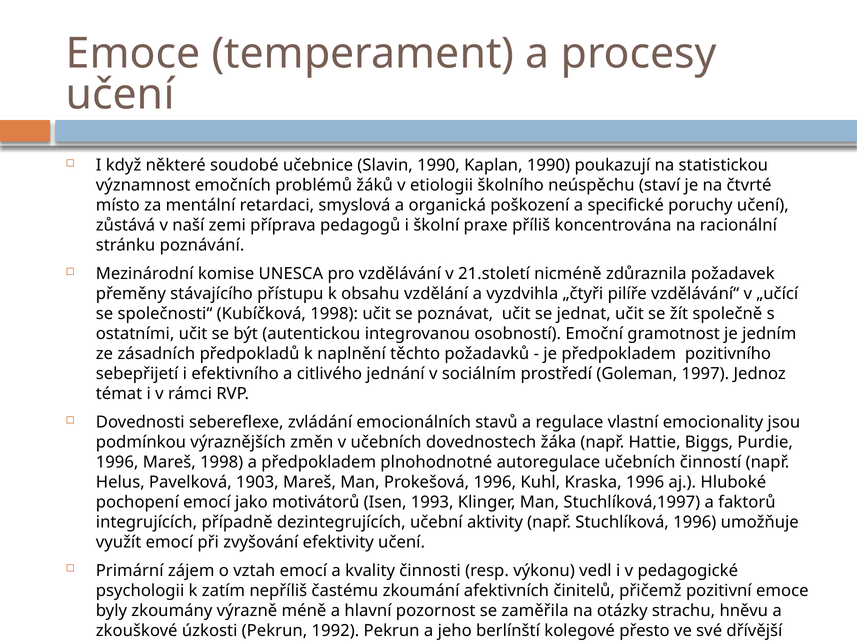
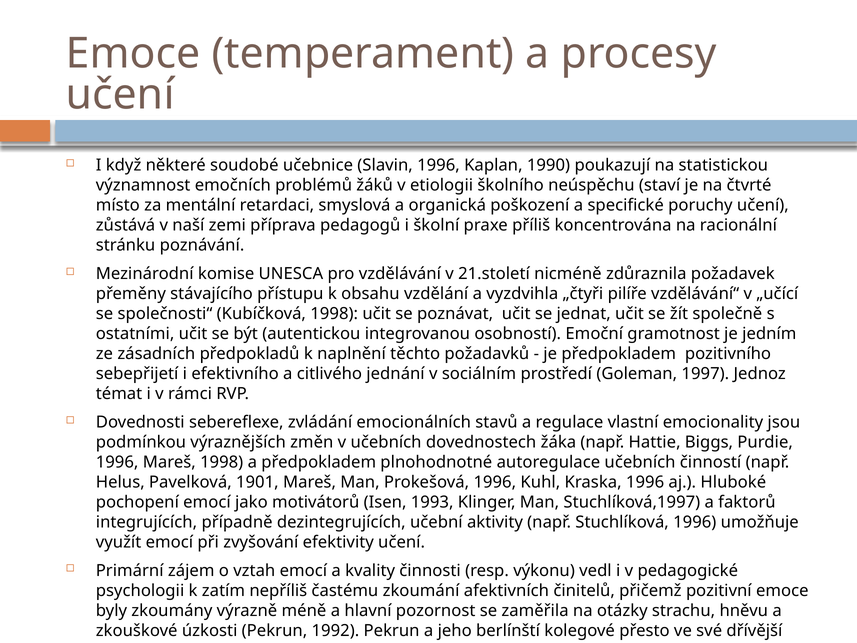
Slavin 1990: 1990 -> 1996
1903: 1903 -> 1901
